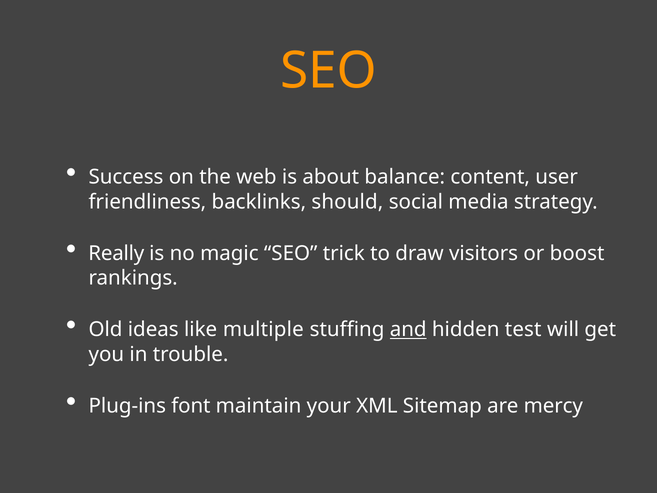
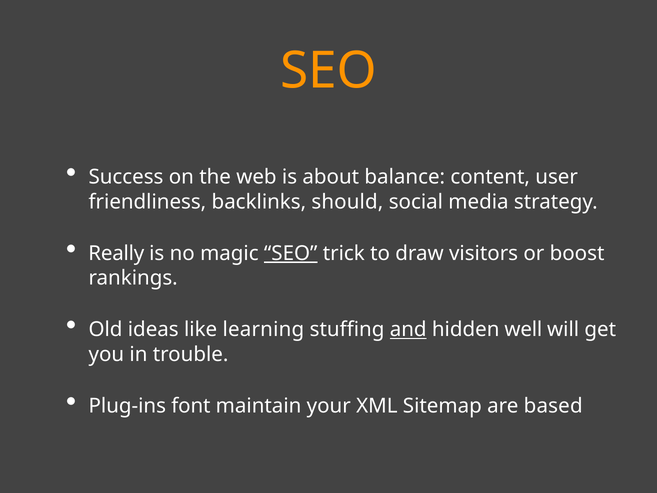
SEO at (291, 253) underline: none -> present
multiple: multiple -> learning
test: test -> well
mercy: mercy -> based
